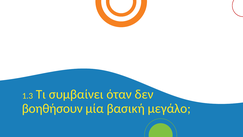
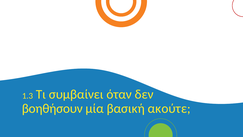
μεγάλο: μεγάλο -> ακούτε
